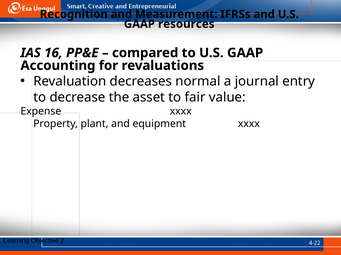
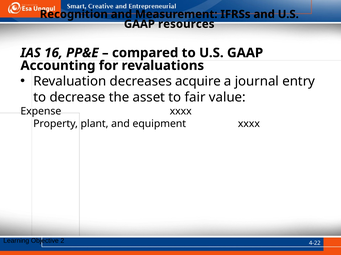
normal: normal -> acquire
